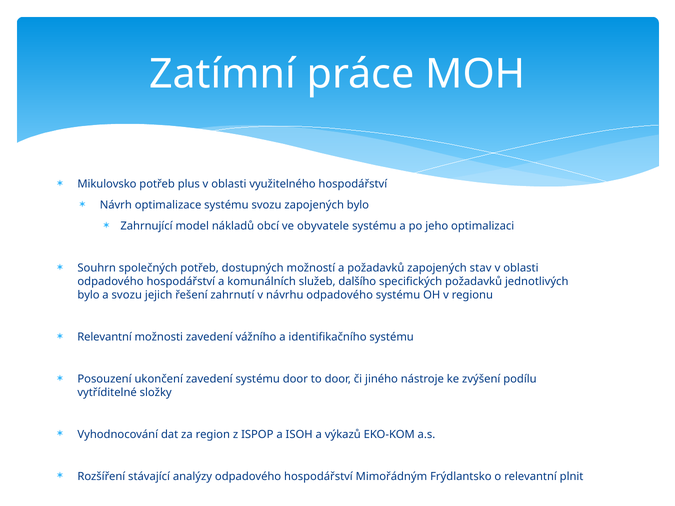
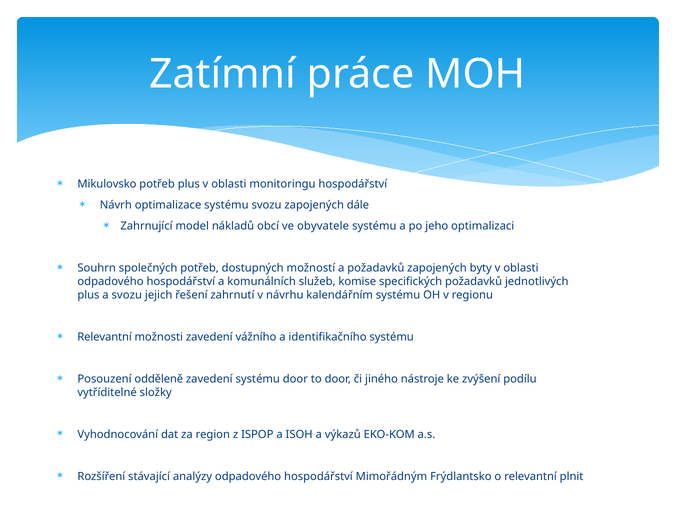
využitelného: využitelného -> monitoringu
zapojených bylo: bylo -> dále
stav: stav -> byty
dalšího: dalšího -> komise
bylo at (89, 295): bylo -> plus
návrhu odpadového: odpadového -> kalendářním
ukončení: ukončení -> odděleně
